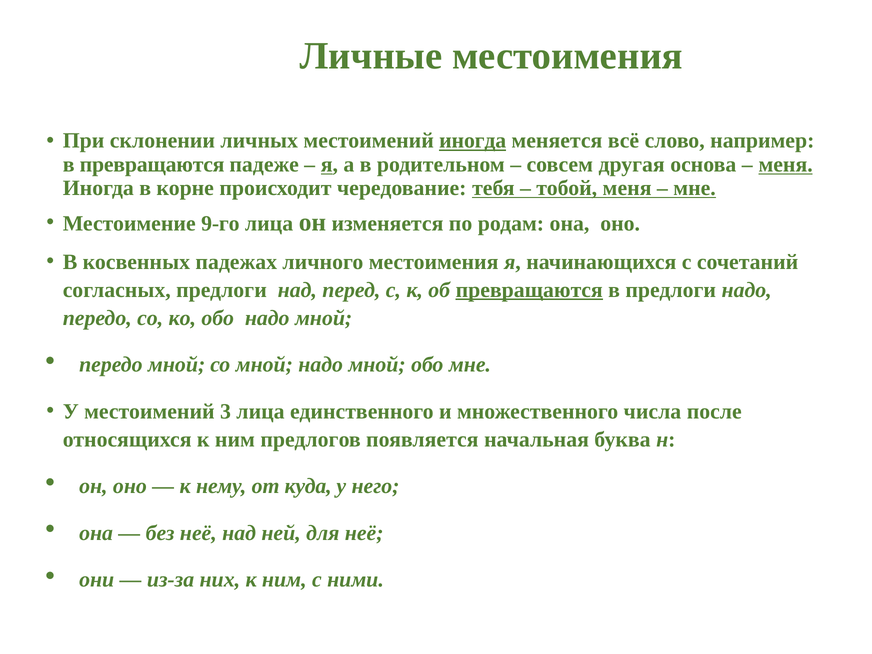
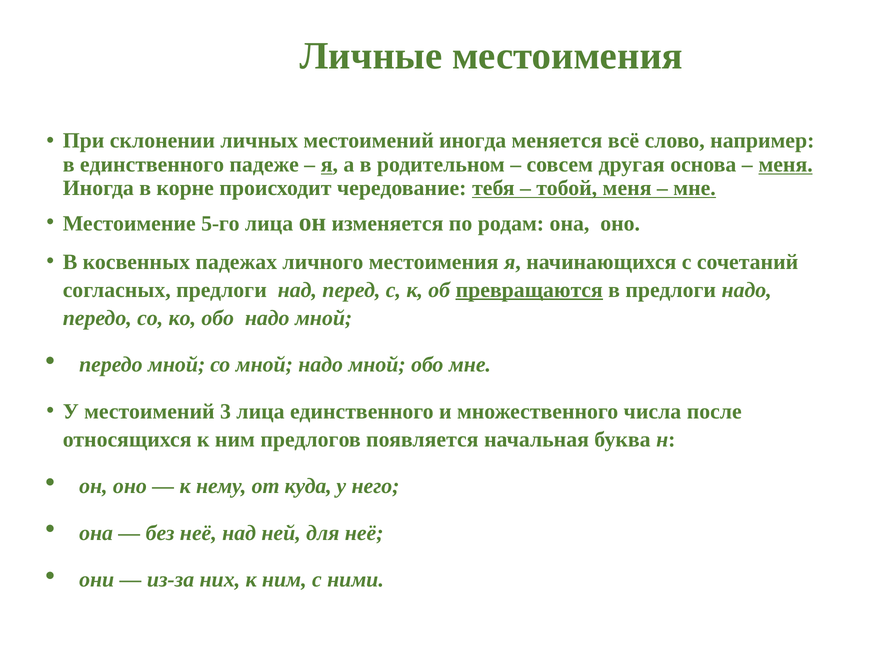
иногда at (473, 141) underline: present -> none
в превращаются: превращаются -> единственного
9-го: 9-го -> 5-го
